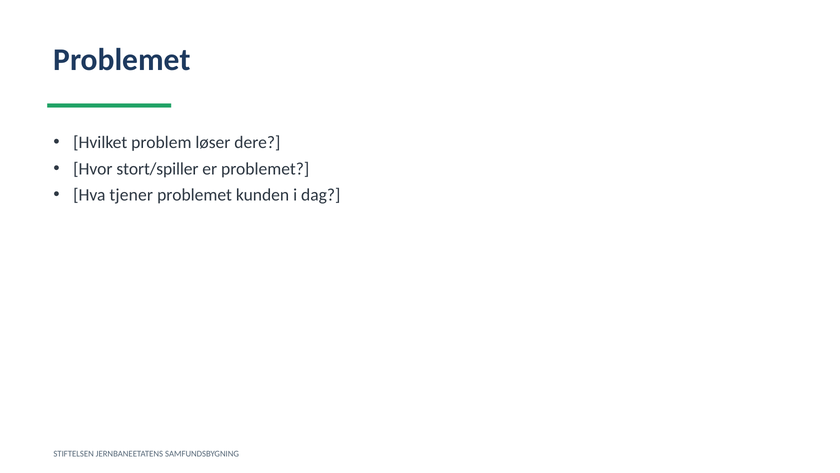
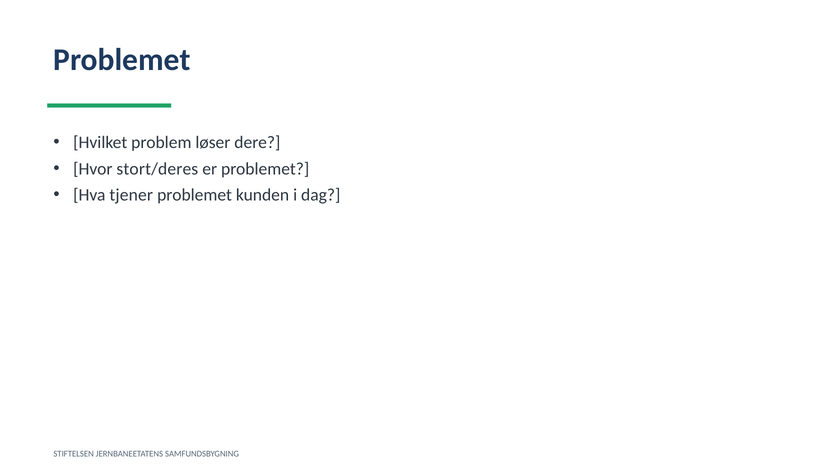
stort/spiller: stort/spiller -> stort/deres
